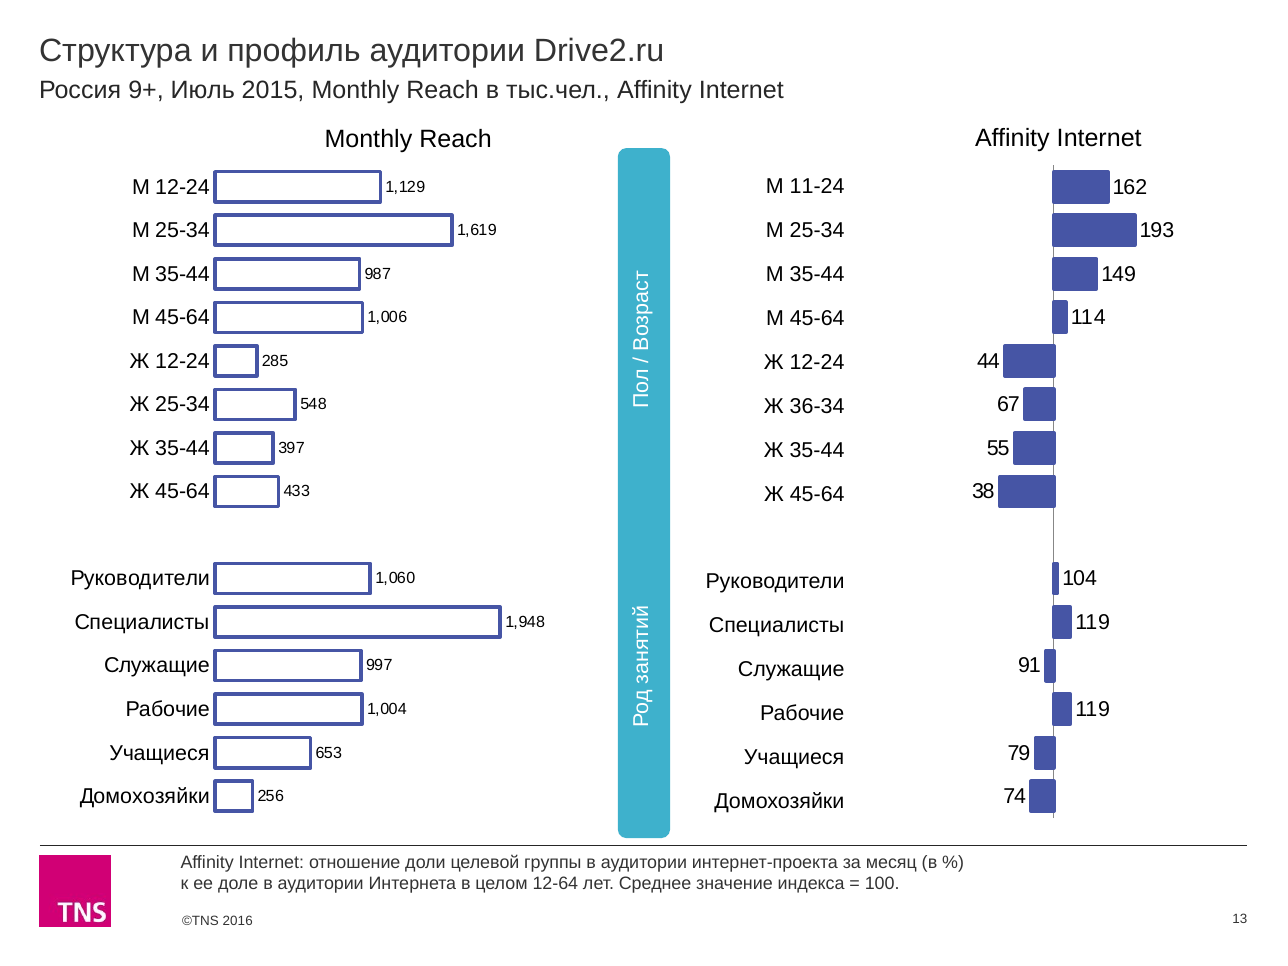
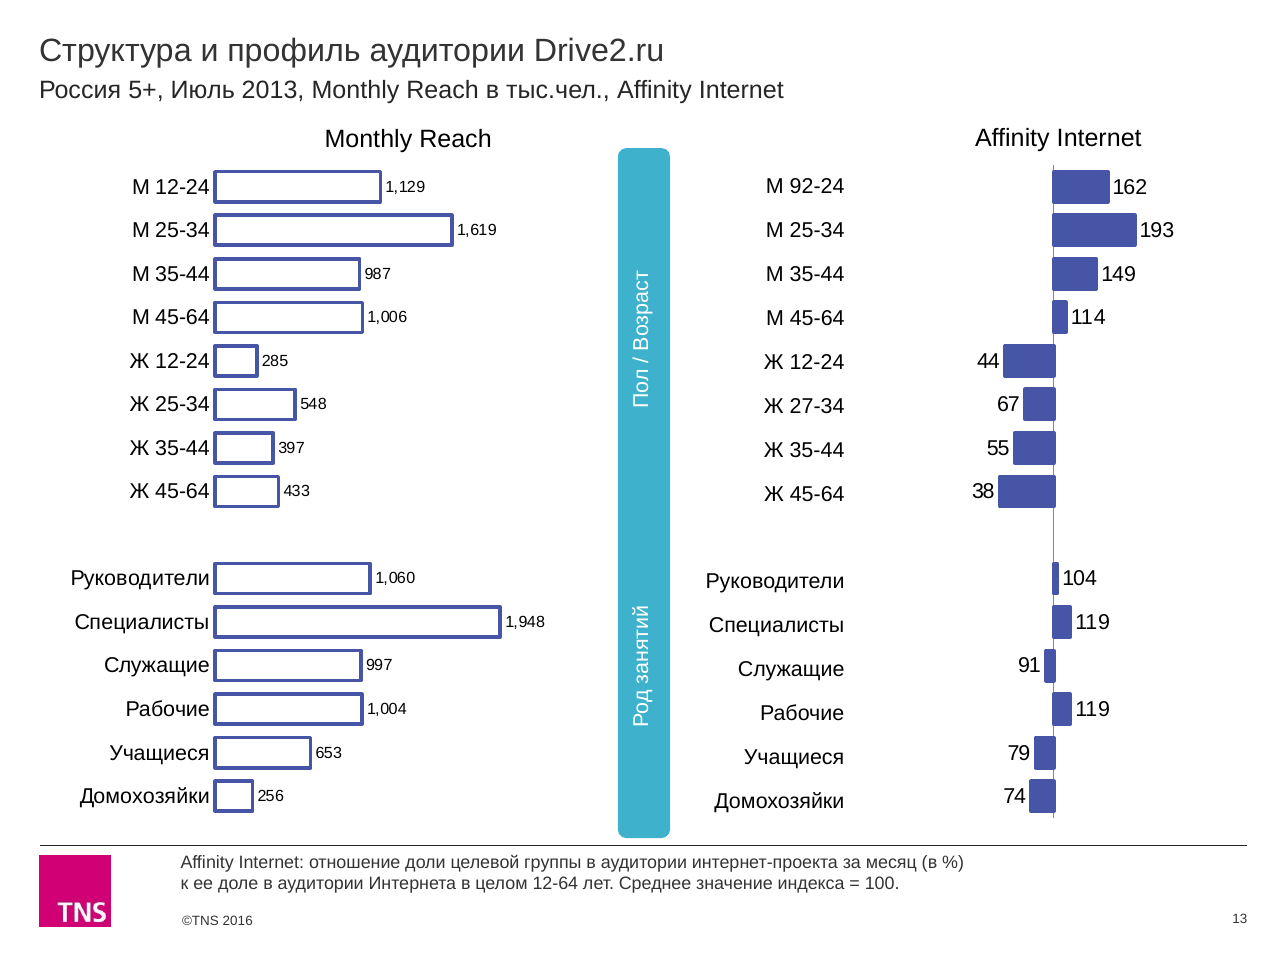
9+: 9+ -> 5+
2015: 2015 -> 2013
11-24: 11-24 -> 92-24
36-34: 36-34 -> 27-34
